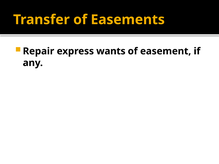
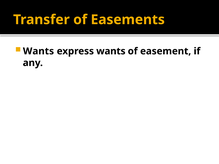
Repair at (38, 51): Repair -> Wants
